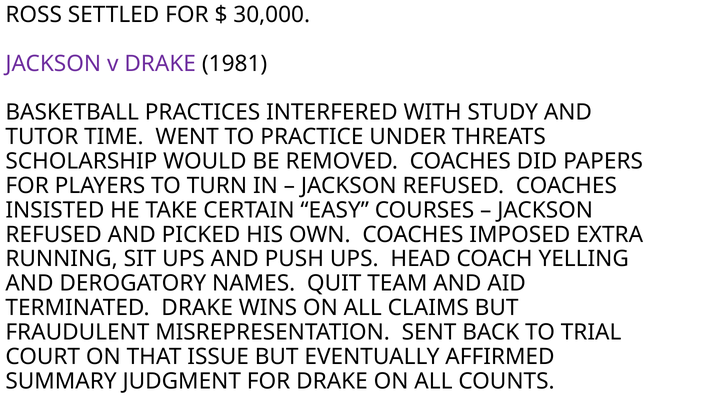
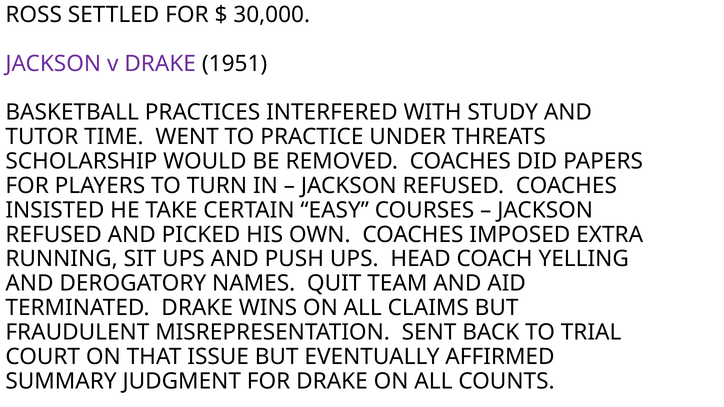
1981: 1981 -> 1951
